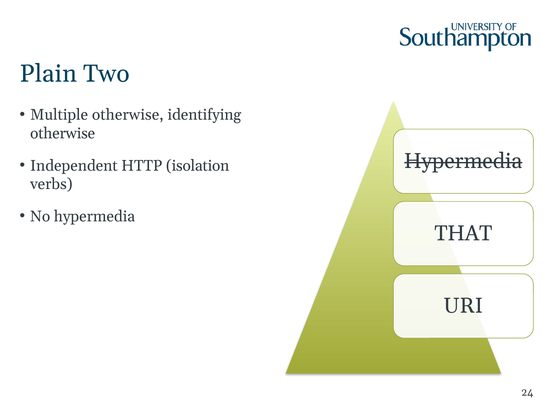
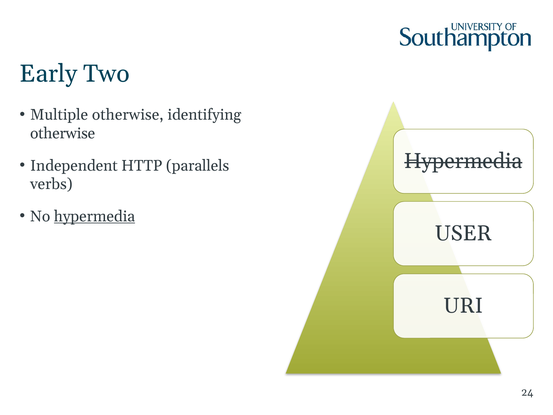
Plain: Plain -> Early
isolation: isolation -> parallels
hypermedia at (94, 216) underline: none -> present
THAT: THAT -> USER
